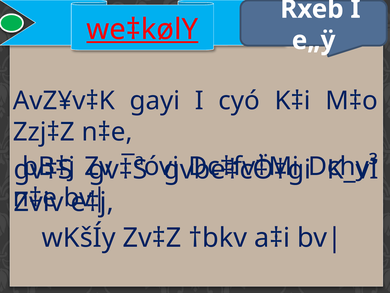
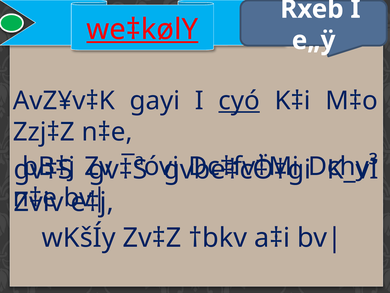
cyó underline: none -> present
